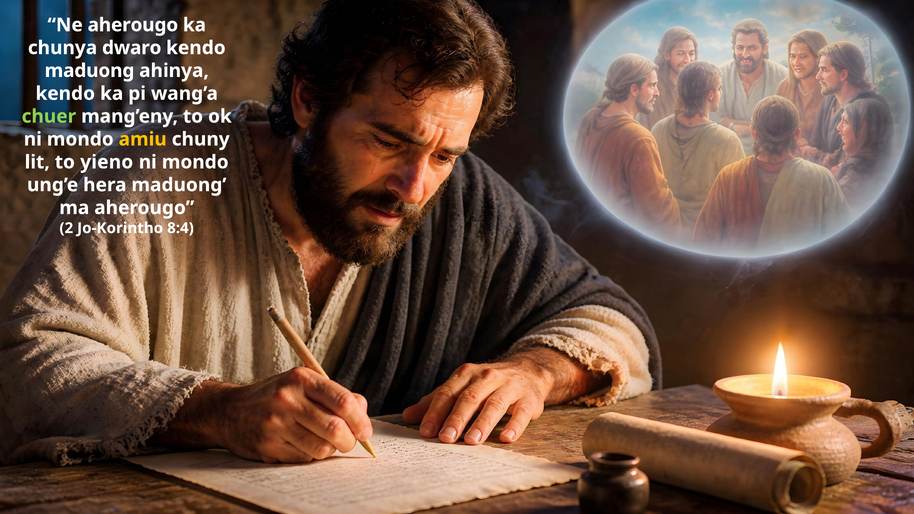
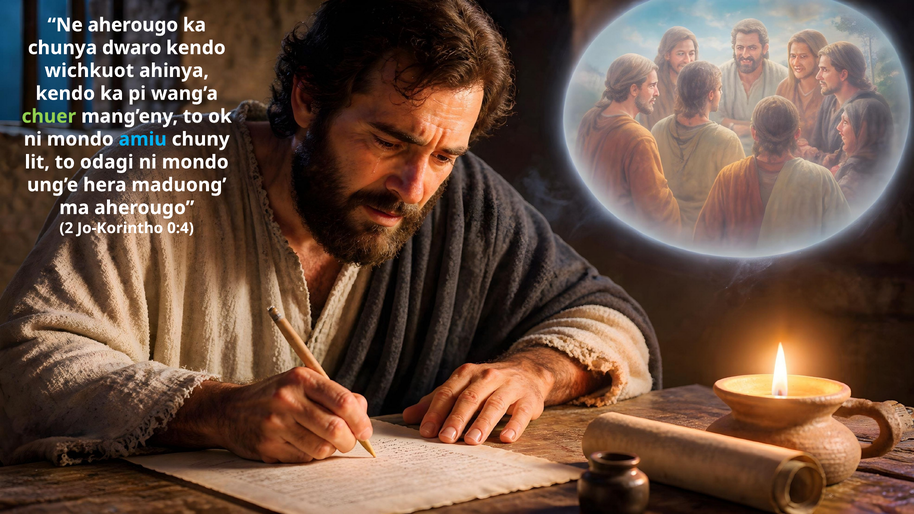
maduong at (90, 71): maduong -> wichkuot
amiu colour: yellow -> light blue
yieno: yieno -> odagi
8:4: 8:4 -> 0:4
